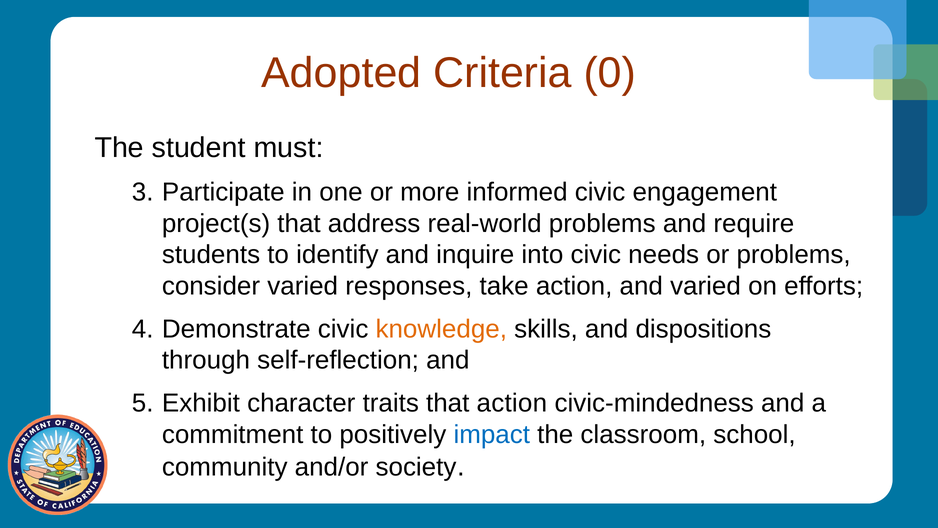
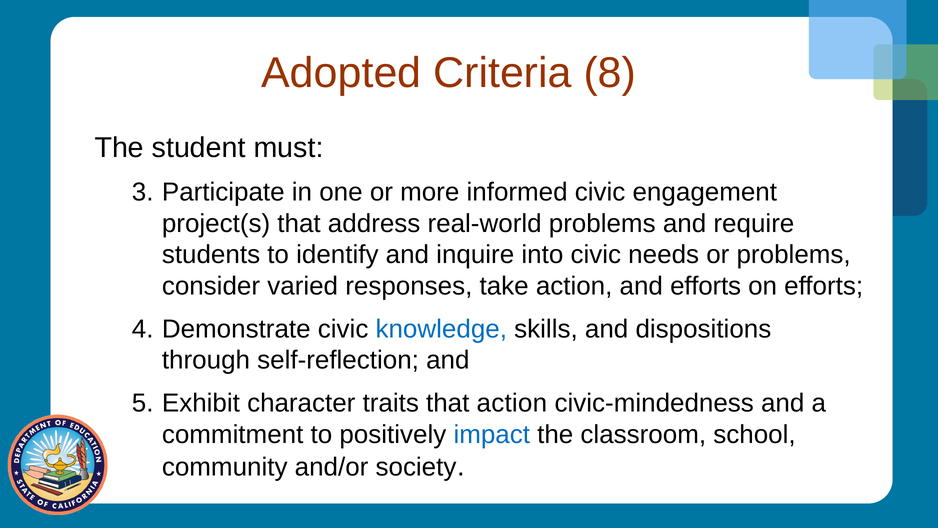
0: 0 -> 8
and varied: varied -> efforts
knowledge colour: orange -> blue
